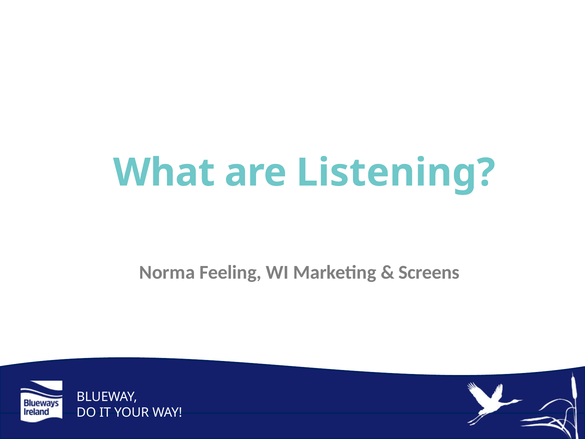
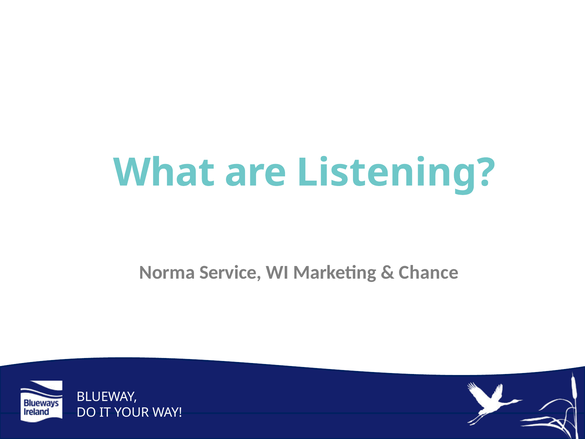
Feeling: Feeling -> Service
Screens: Screens -> Chance
